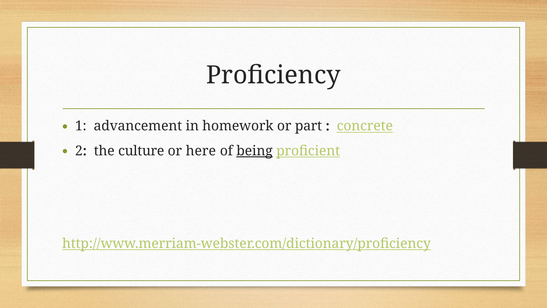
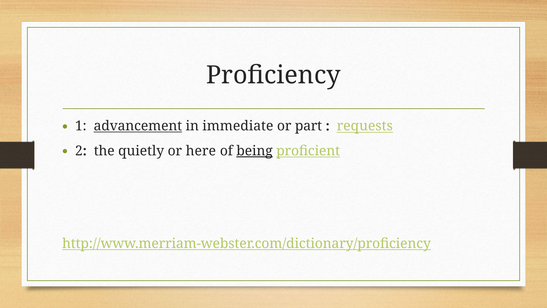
advancement underline: none -> present
homework: homework -> immediate
concrete: concrete -> requests
culture: culture -> quietly
